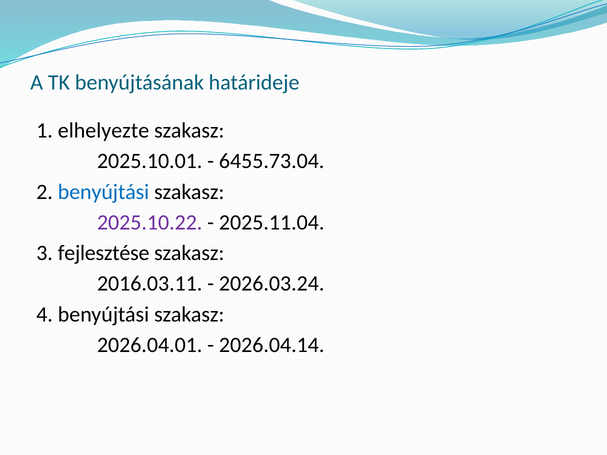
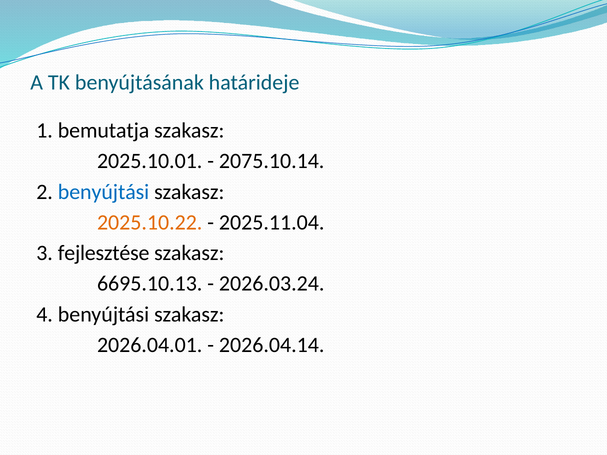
elhelyezte: elhelyezte -> bemutatja
6455.73.04: 6455.73.04 -> 2075.10.14
2025.10.22 colour: purple -> orange
2016.03.11: 2016.03.11 -> 6695.10.13
